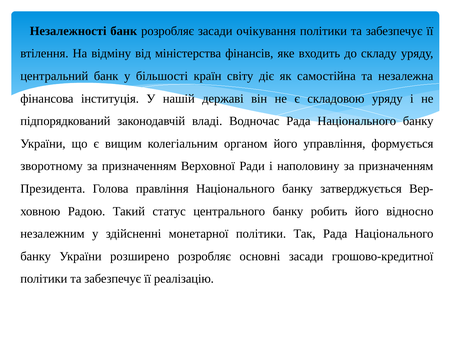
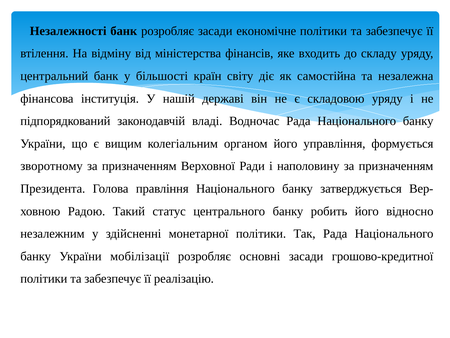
очікування: очікування -> економічне
розширено: розширено -> мобілізації
